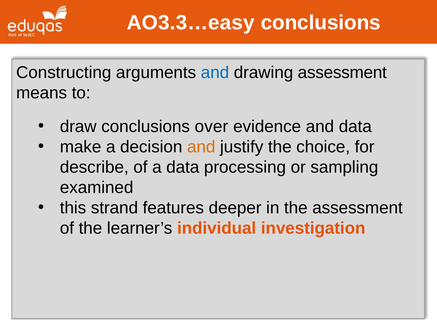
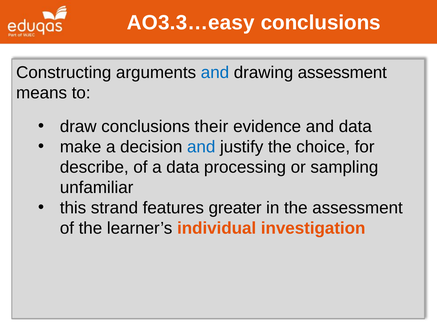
over: over -> their
and at (201, 147) colour: orange -> blue
examined: examined -> unfamiliar
deeper: deeper -> greater
